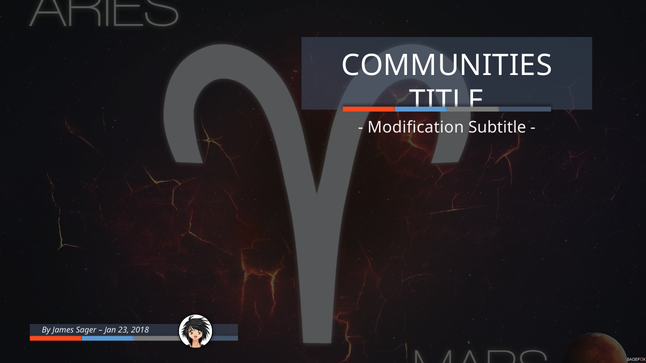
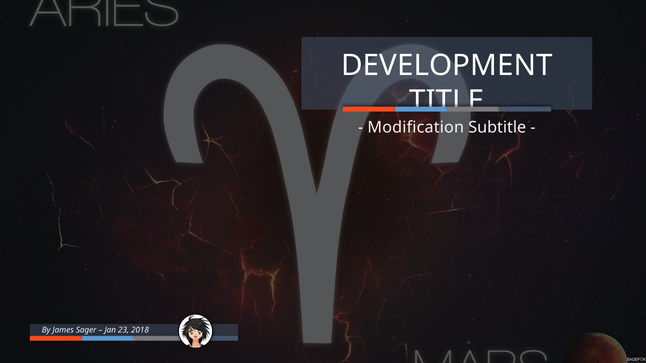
COMMUNITIES: COMMUNITIES -> DEVELOPMENT
